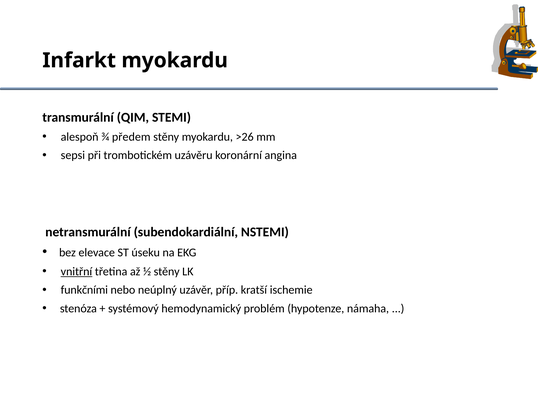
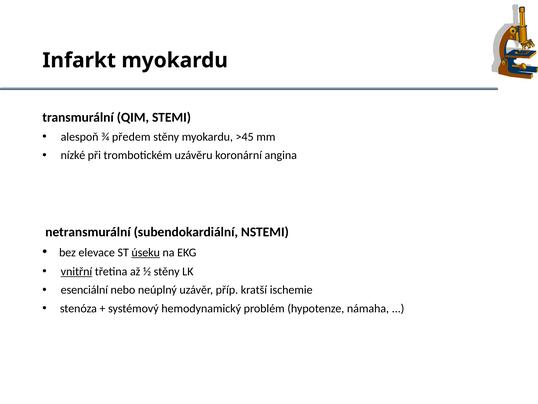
>26: >26 -> >45
sepsi: sepsi -> nízké
úseku underline: none -> present
funkčními: funkčními -> esenciální
